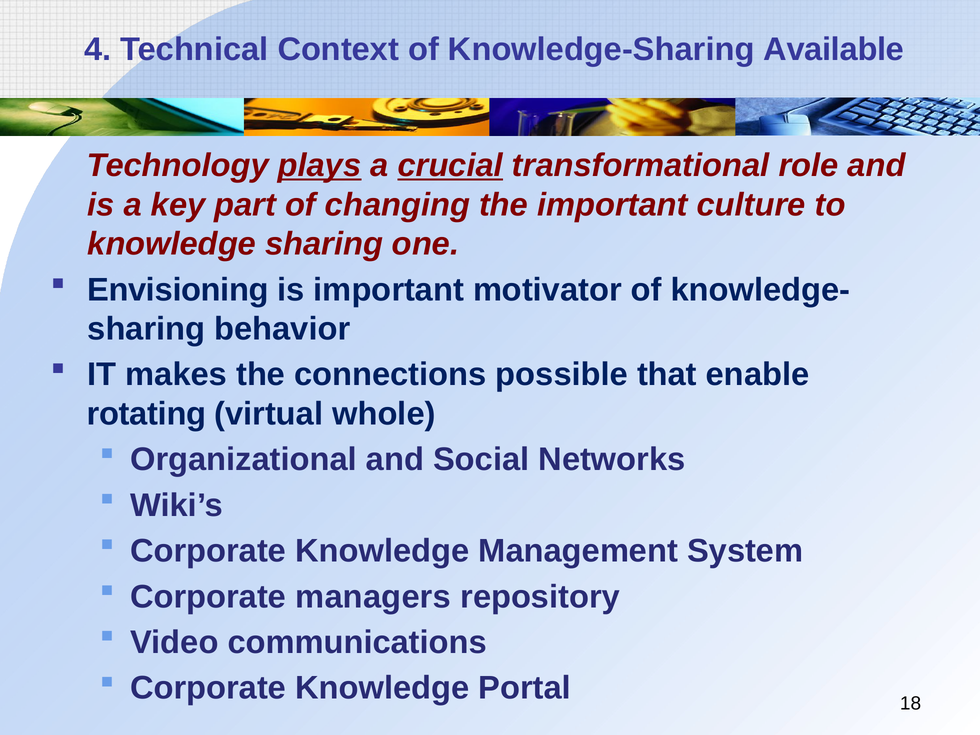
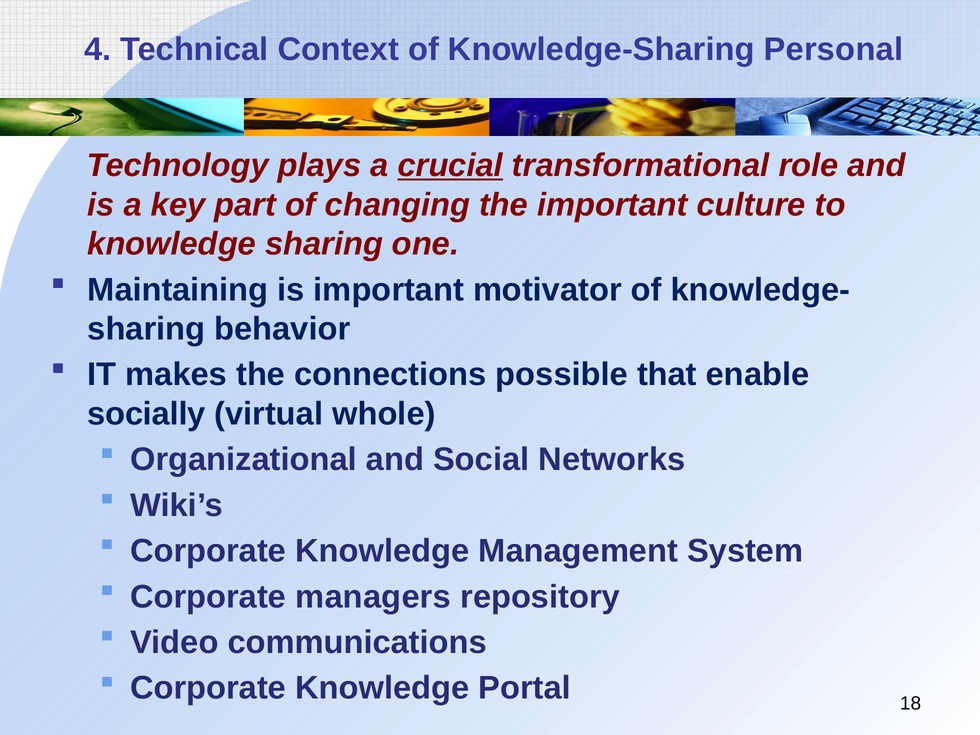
Available: Available -> Personal
plays underline: present -> none
Envisioning: Envisioning -> Maintaining
rotating: rotating -> socially
